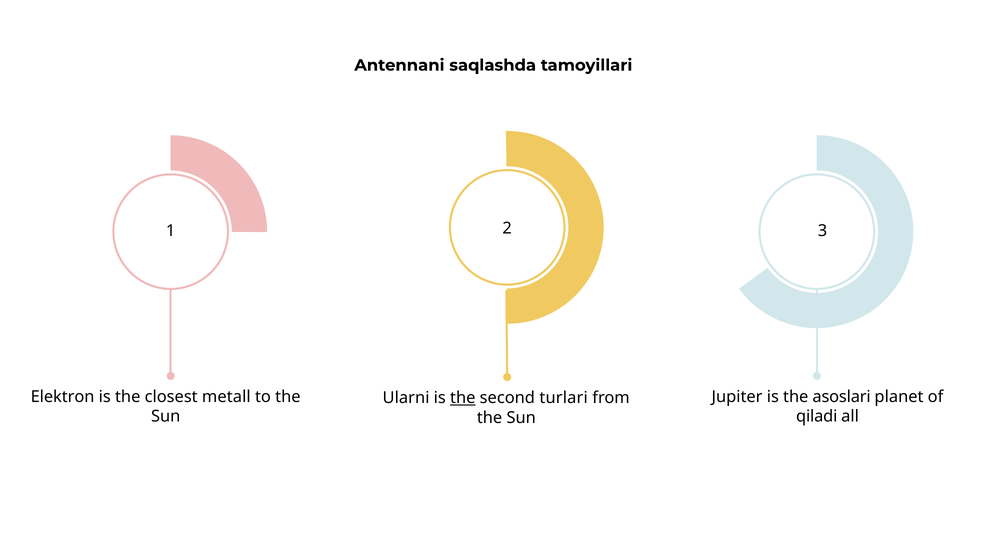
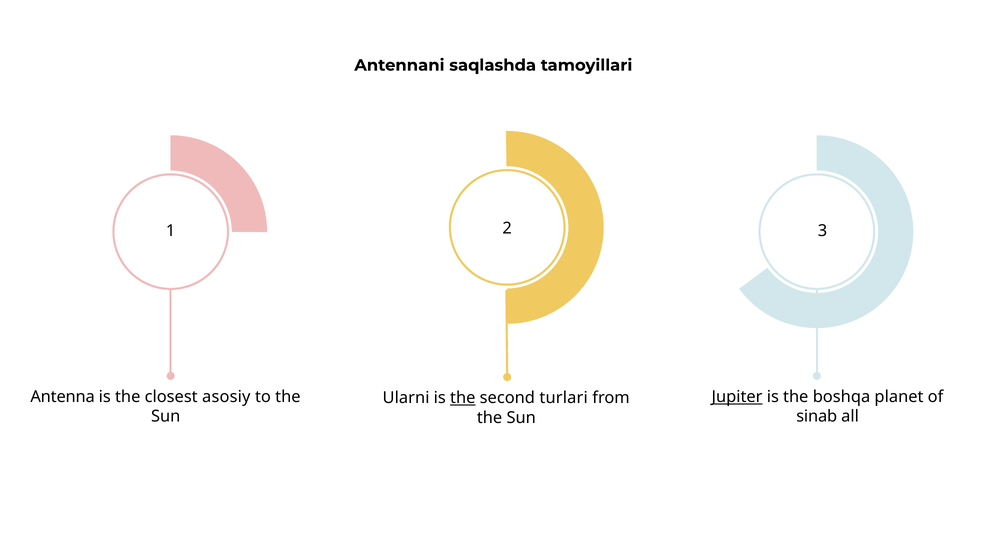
Elektron: Elektron -> Antenna
metall: metall -> asosiy
Jupiter underline: none -> present
asoslari: asoslari -> boshqa
qiladi: qiladi -> sinab
